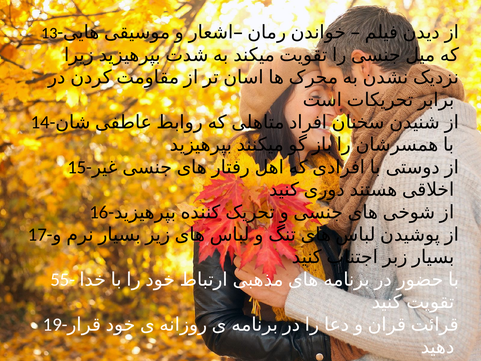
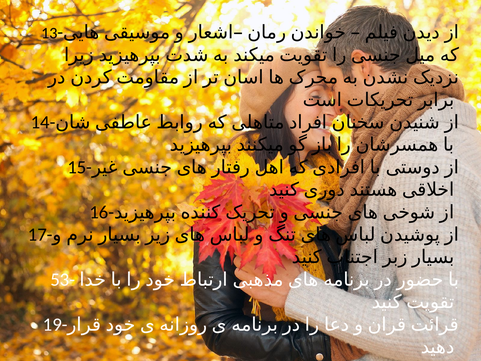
55-: 55- -> 53-
